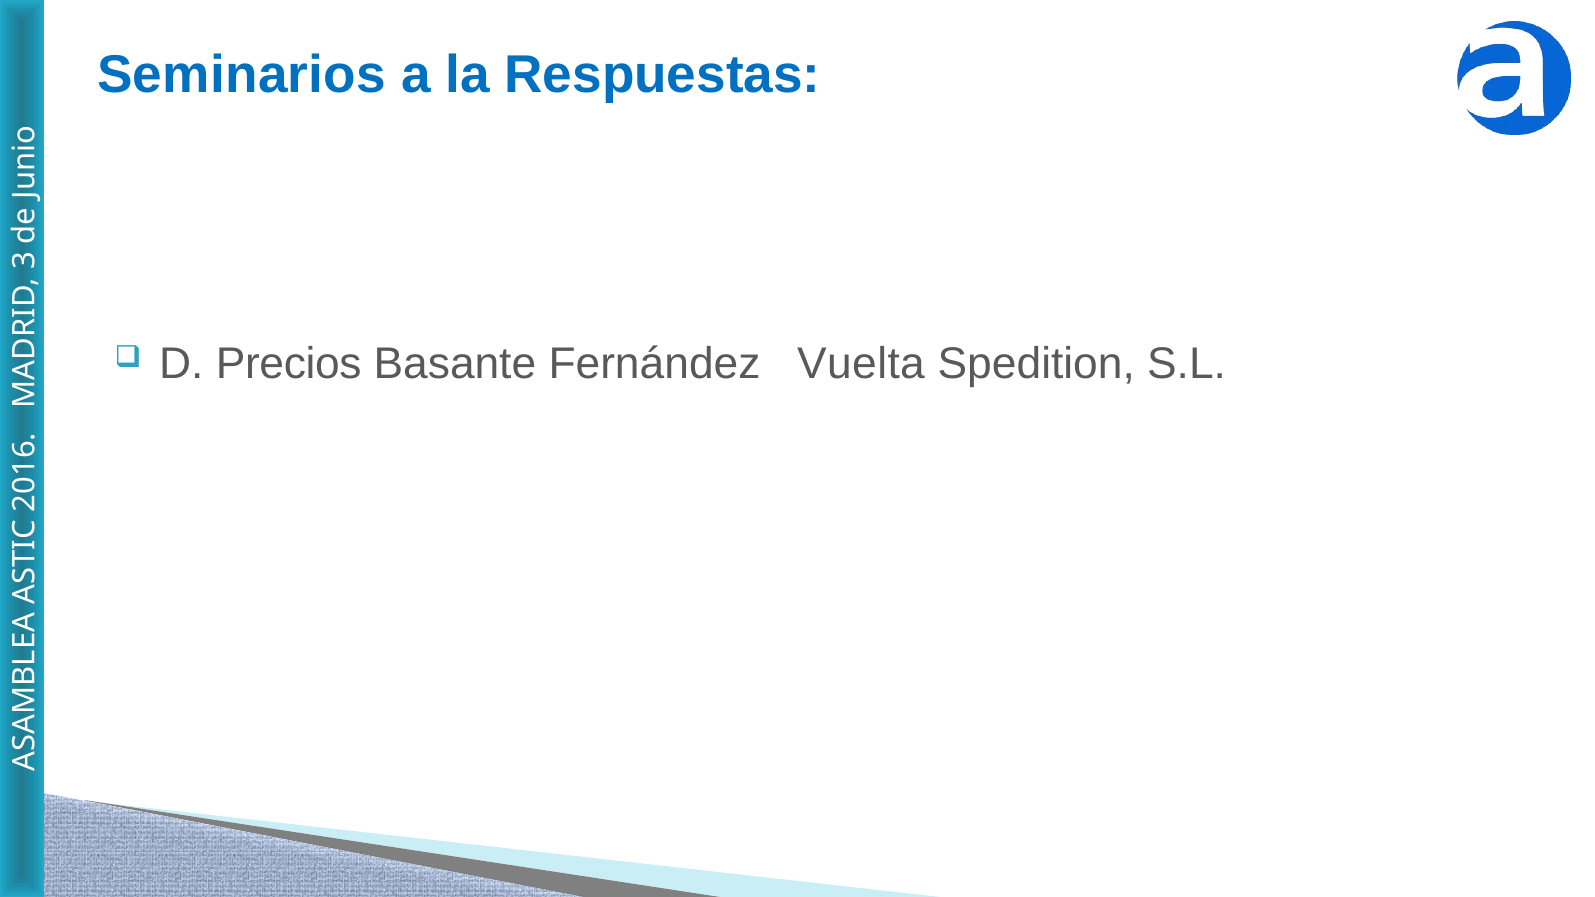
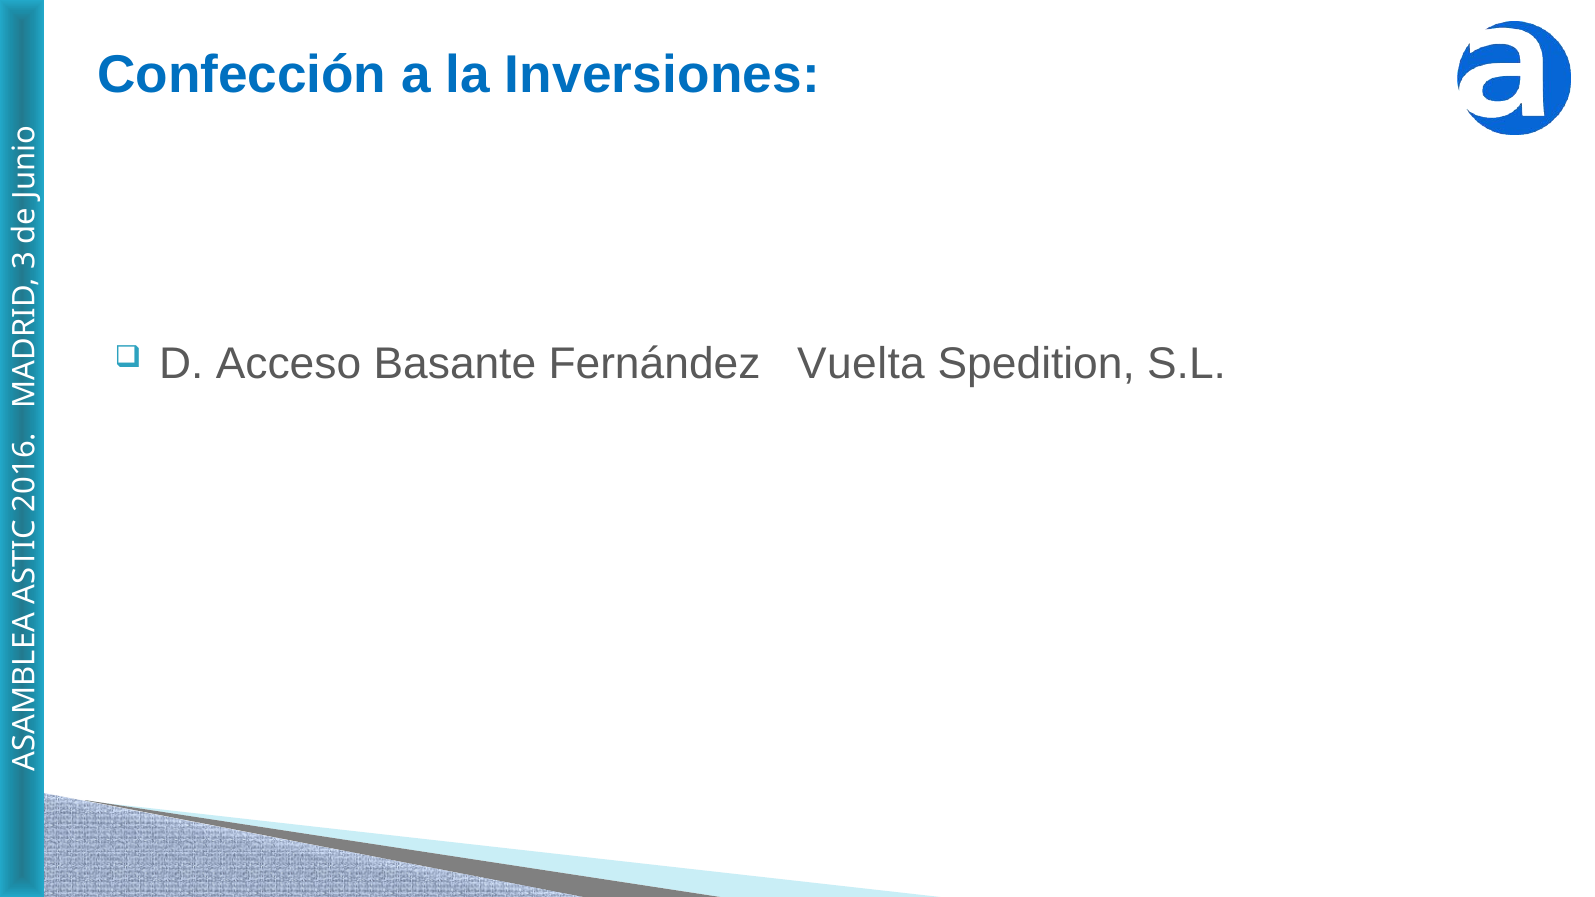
Seminarios: Seminarios -> Confección
Respuestas: Respuestas -> Inversiones
Precios: Precios -> Acceso
